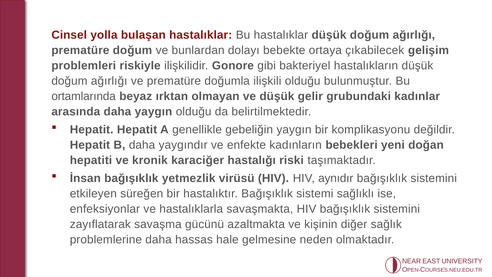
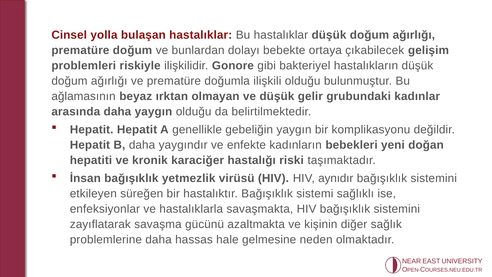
ortamlarında: ortamlarında -> ağlamasının
